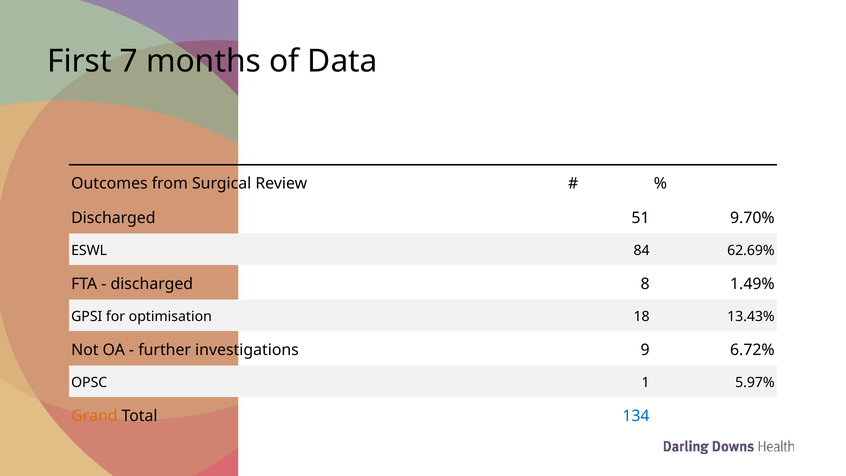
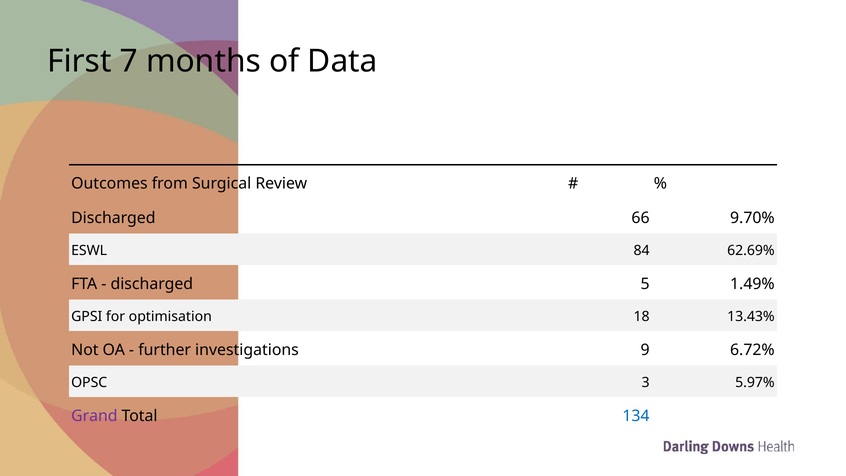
51: 51 -> 66
8: 8 -> 5
1: 1 -> 3
Grand colour: orange -> purple
